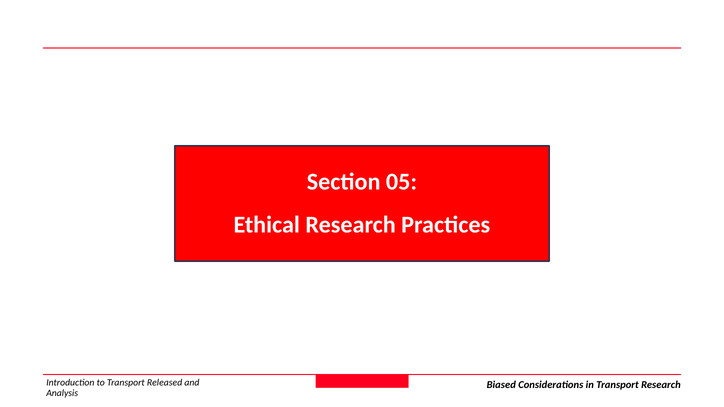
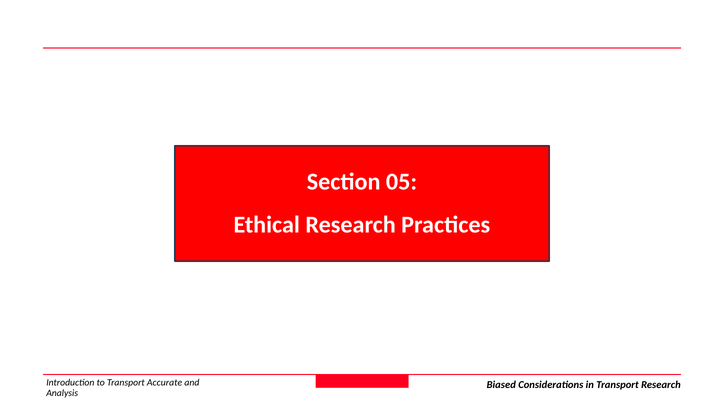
Released: Released -> Accurate
